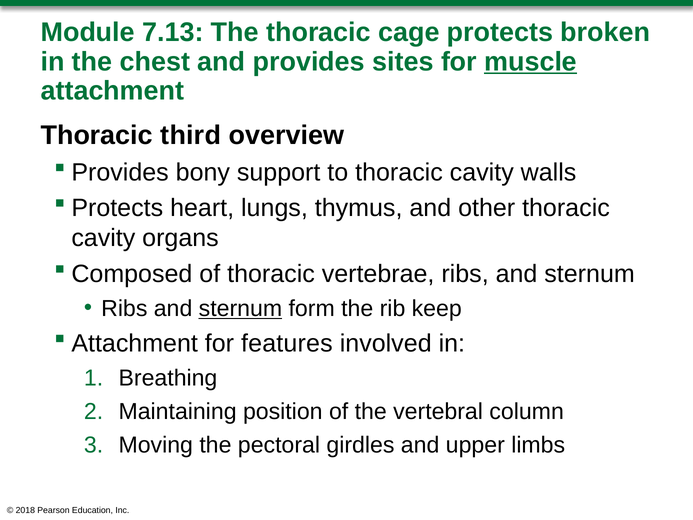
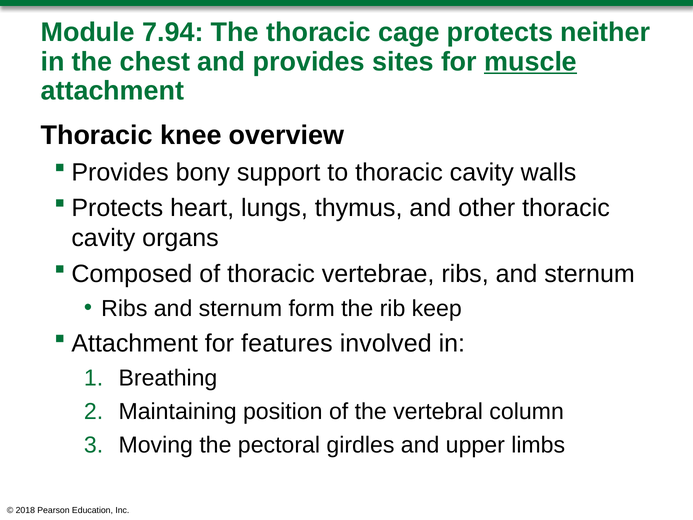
7.13: 7.13 -> 7.94
broken: broken -> neither
third: third -> knee
sternum at (240, 308) underline: present -> none
